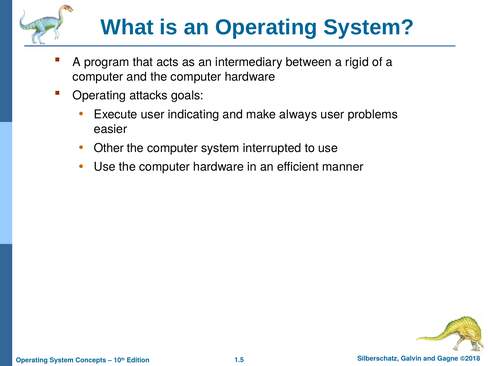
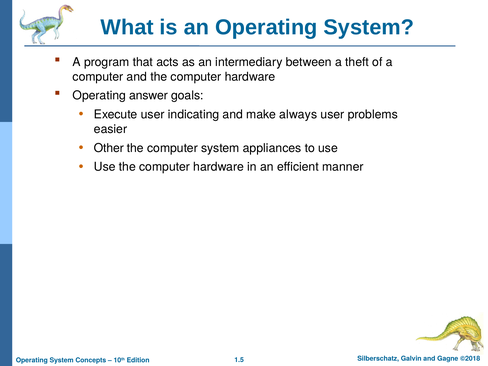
rigid: rigid -> theft
attacks: attacks -> answer
interrupted: interrupted -> appliances
